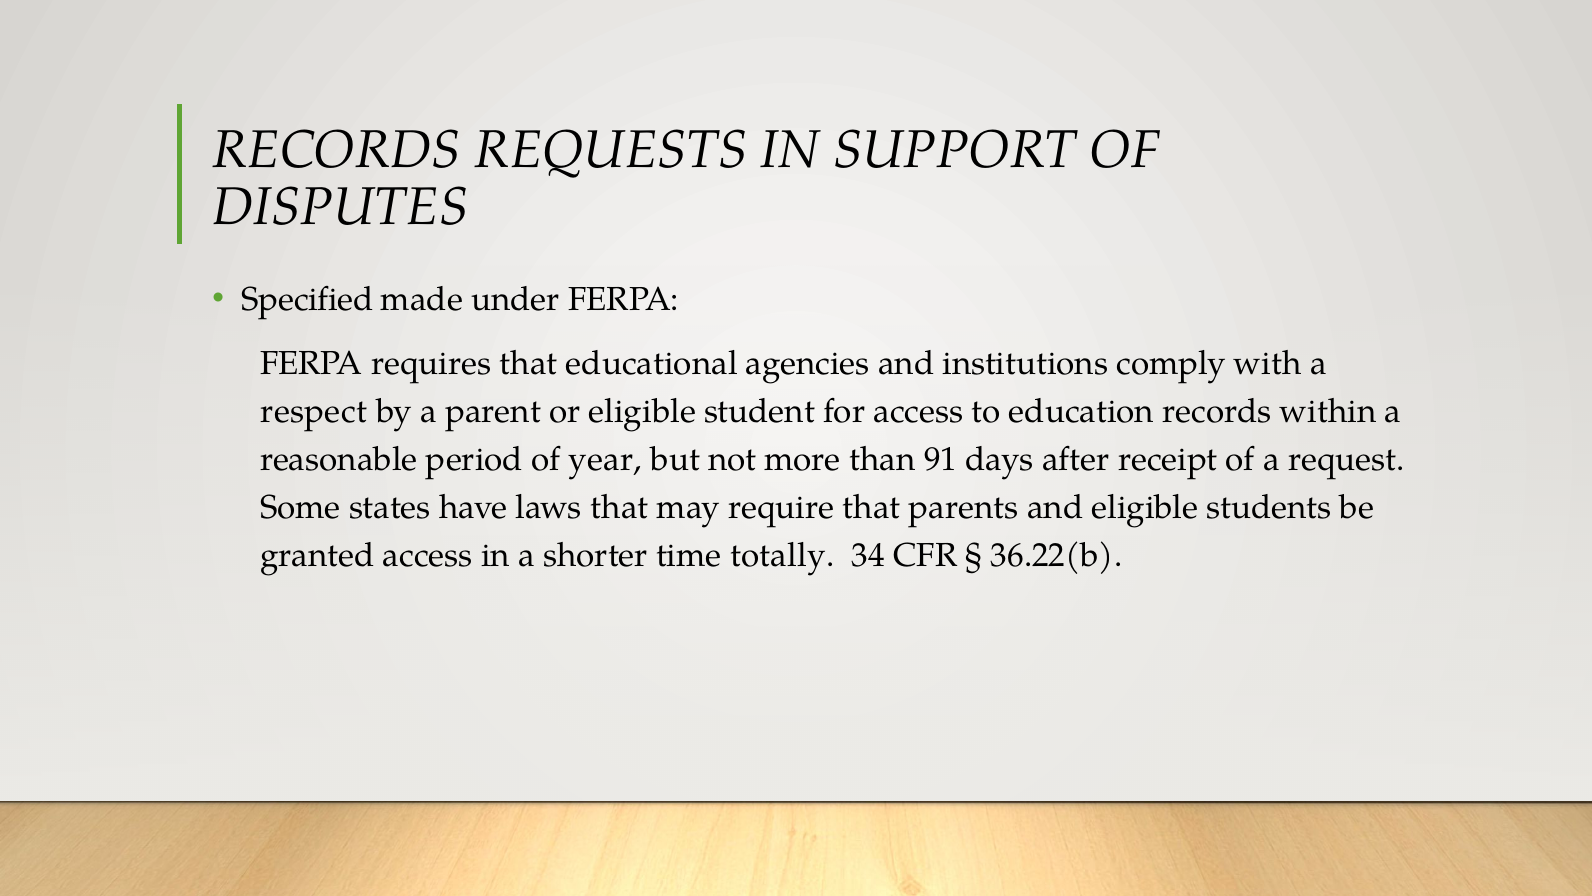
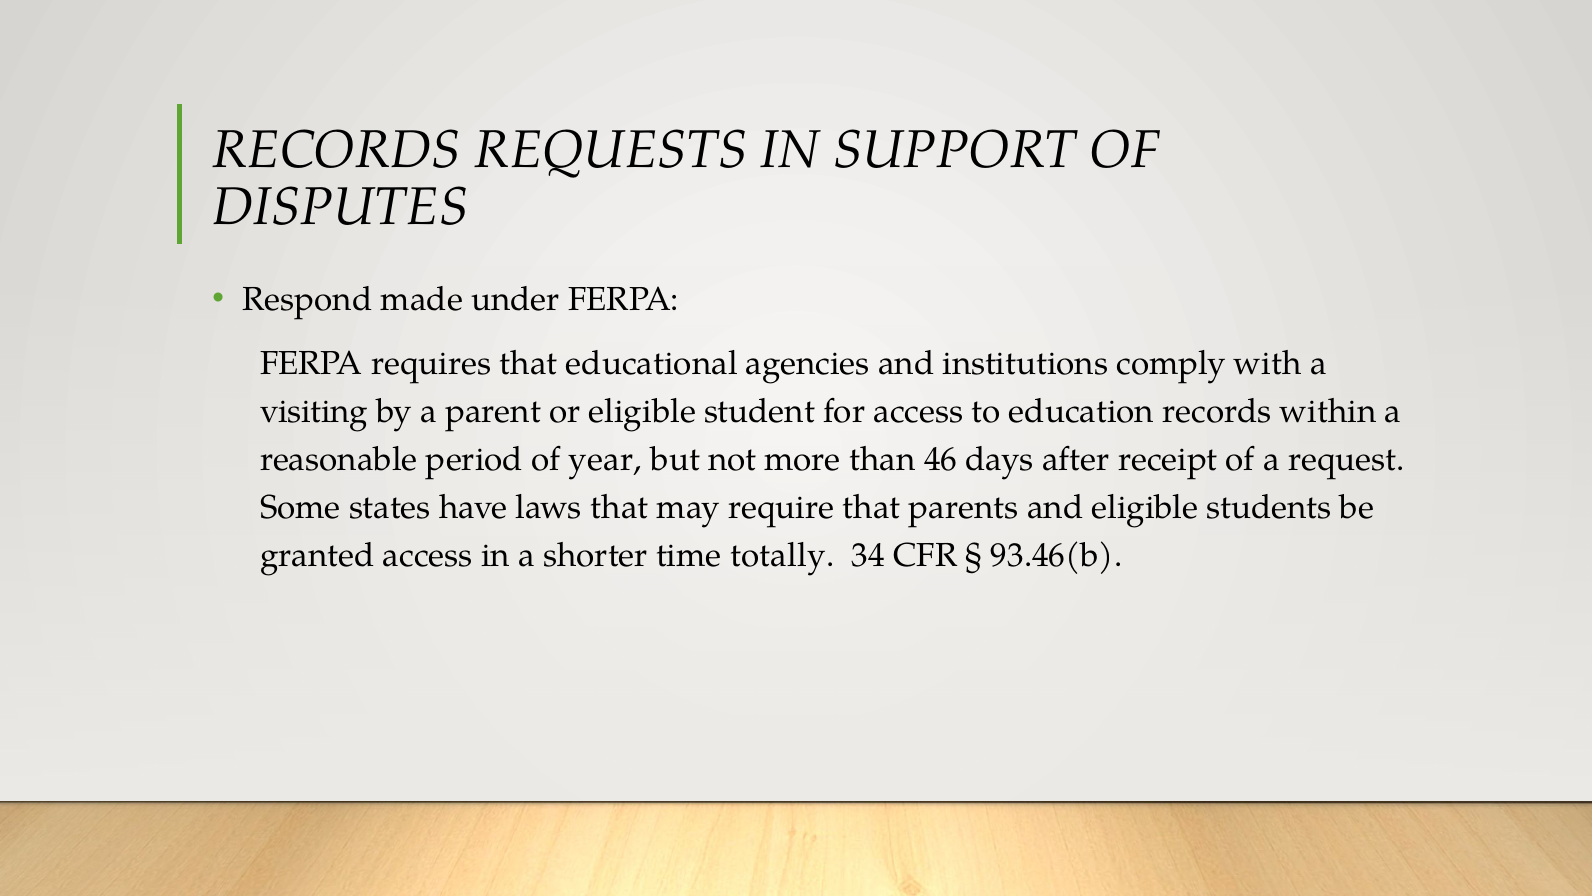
Specified: Specified -> Respond
respect: respect -> visiting
91: 91 -> 46
36.22(b: 36.22(b -> 93.46(b
